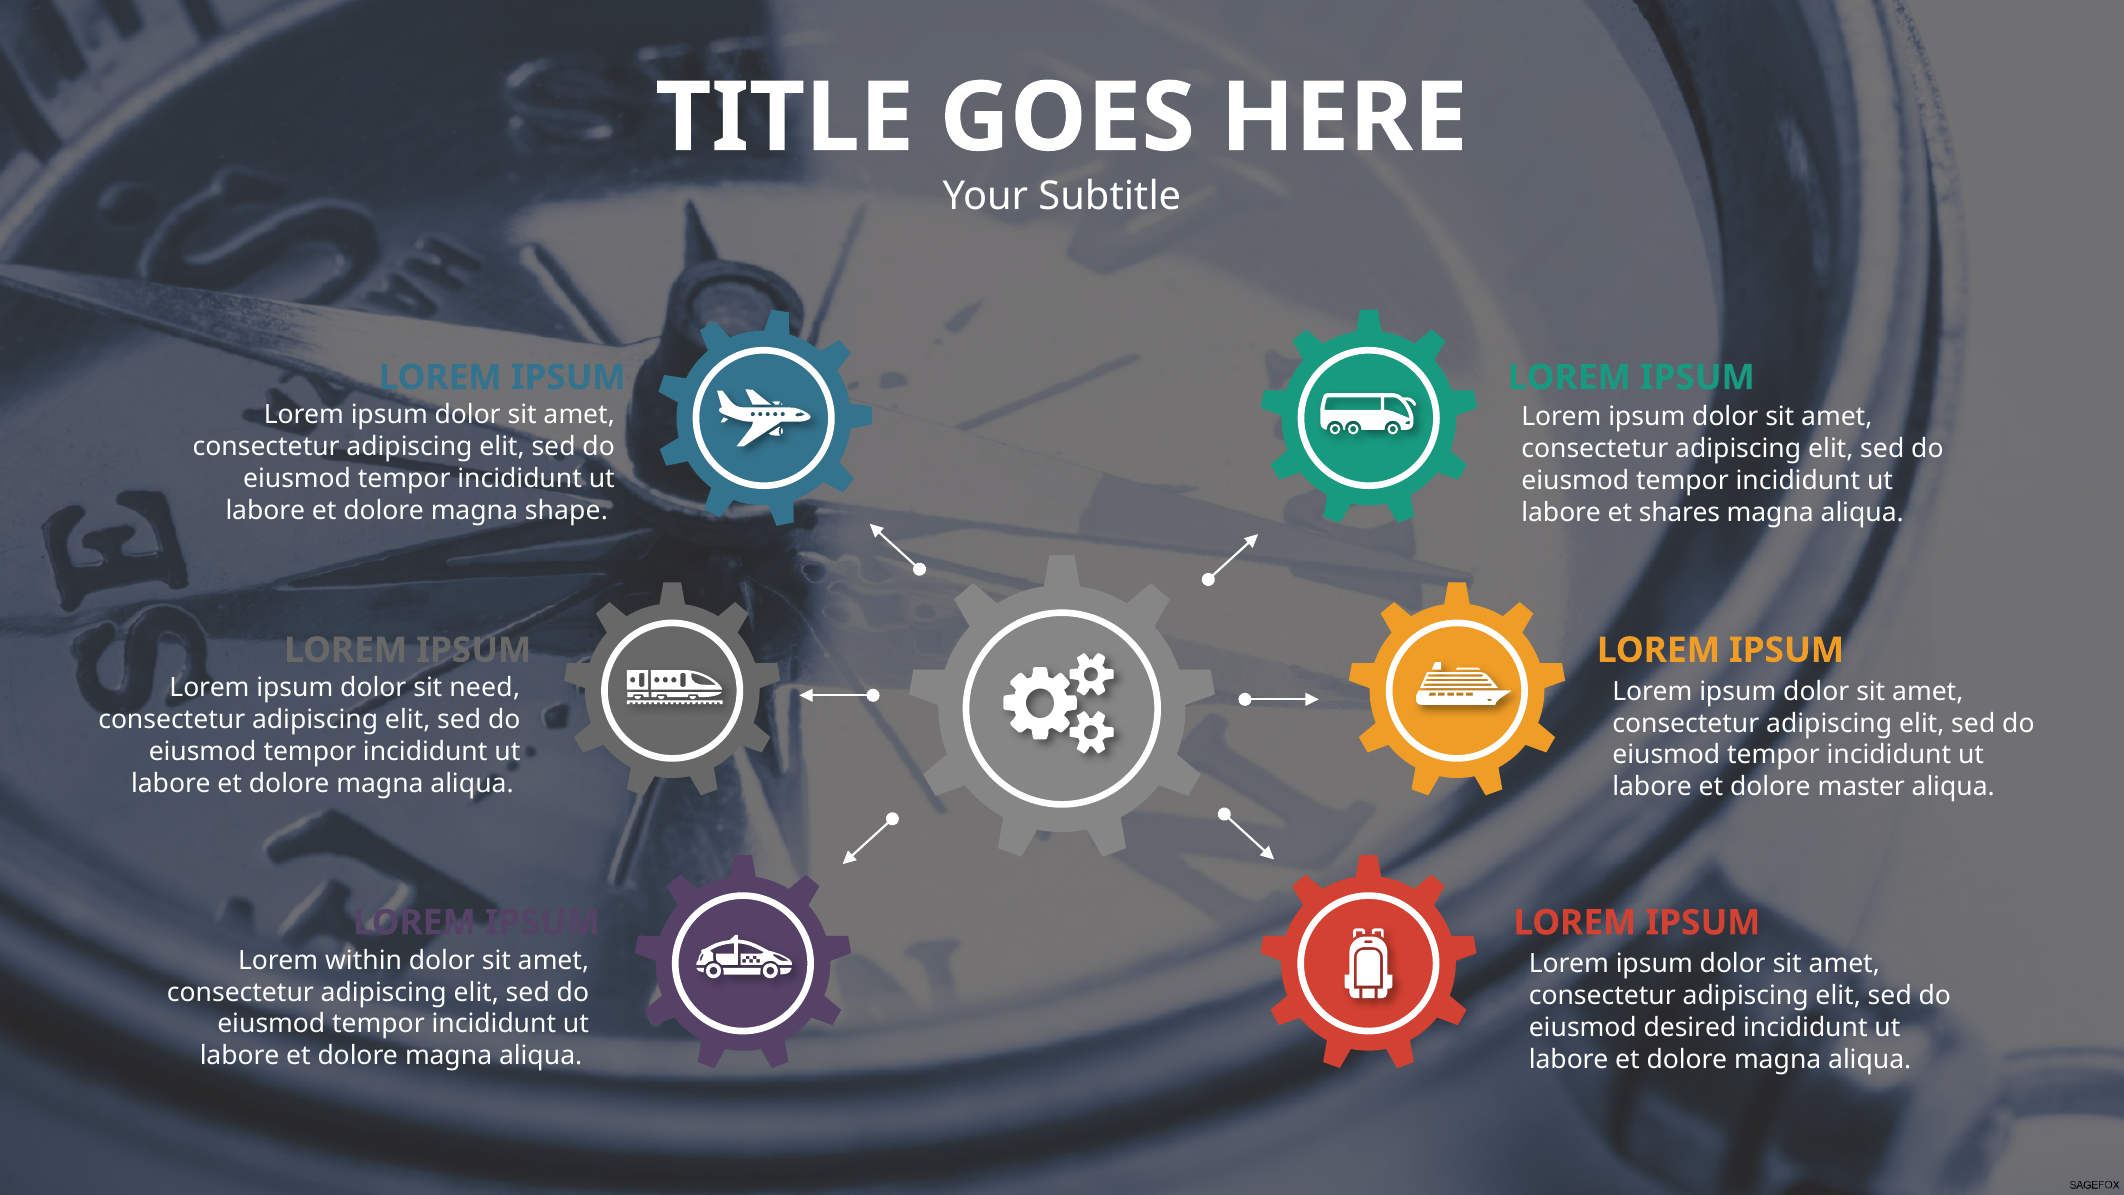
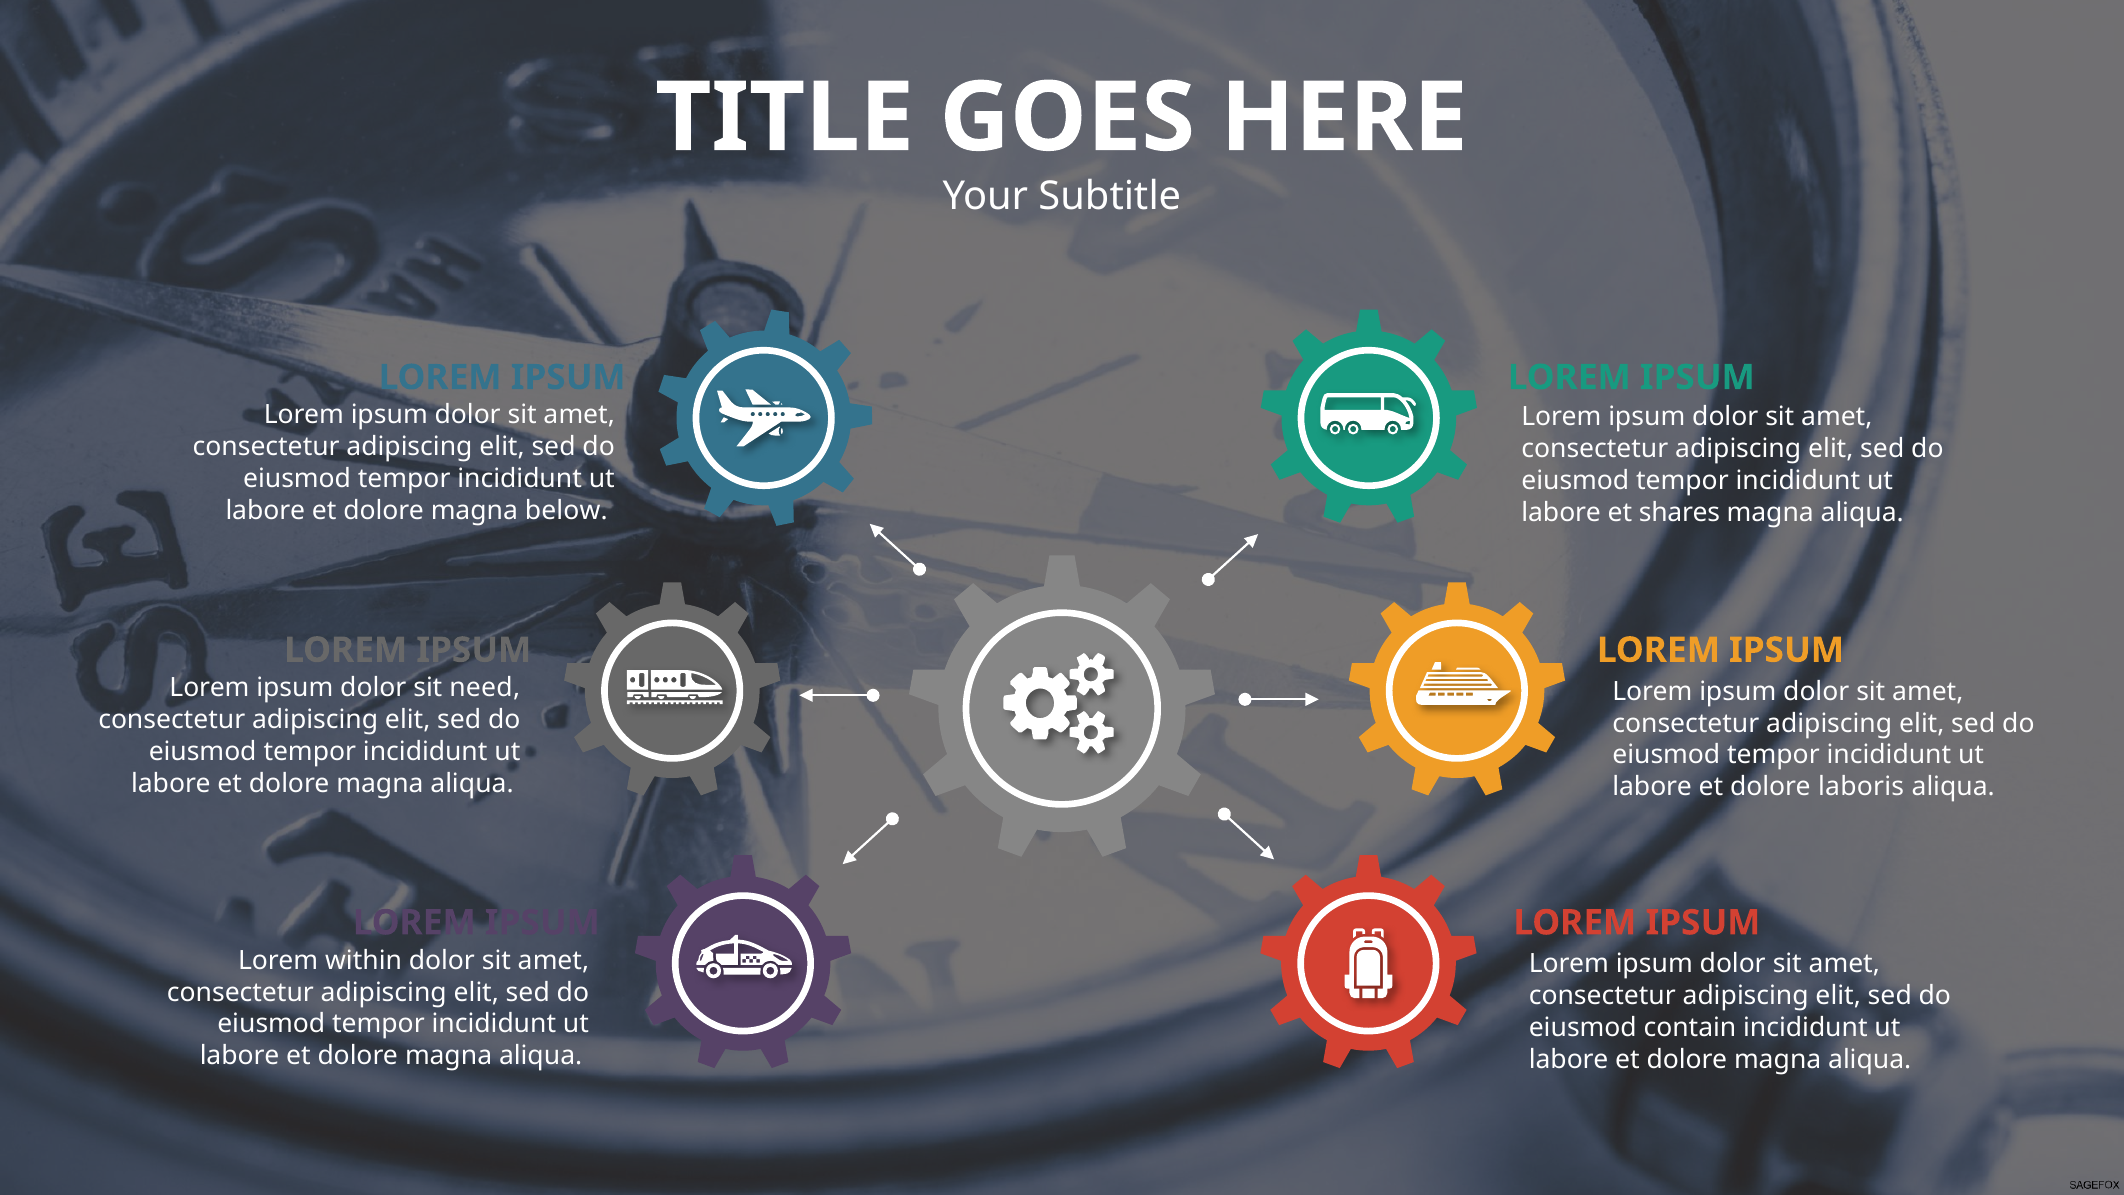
shape: shape -> below
master: master -> laboris
desired: desired -> contain
